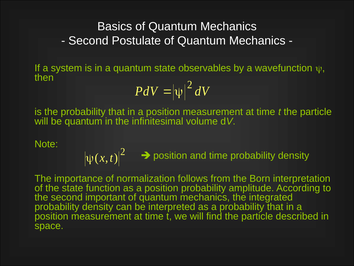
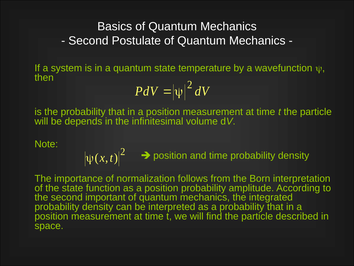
observables: observables -> temperature
be quantum: quantum -> depends
